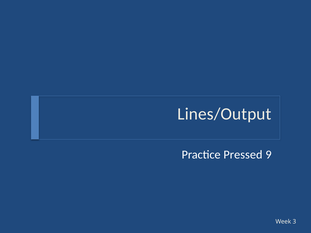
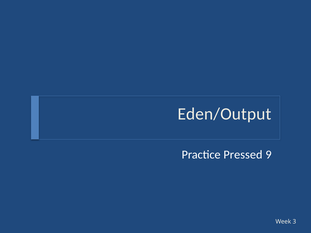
Lines/Output: Lines/Output -> Eden/Output
